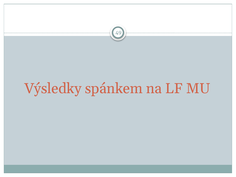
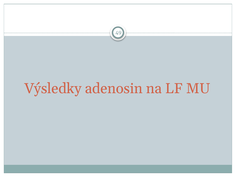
spánkem: spánkem -> adenosin
